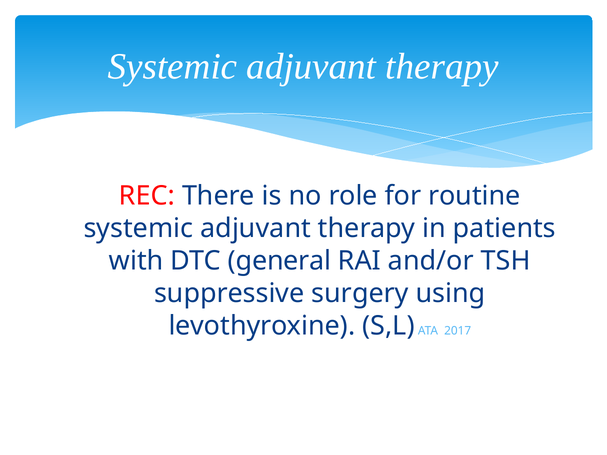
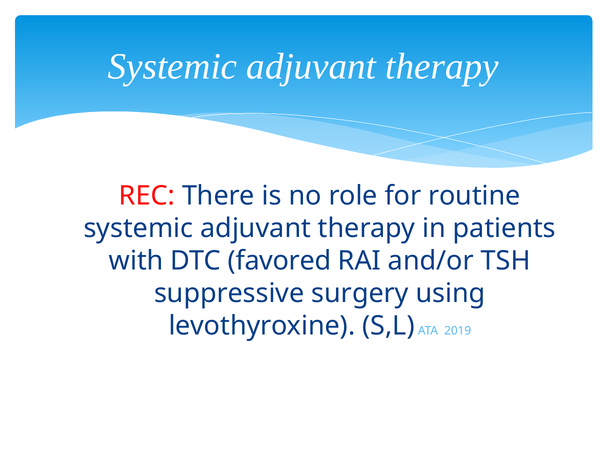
general: general -> favored
2017: 2017 -> 2019
